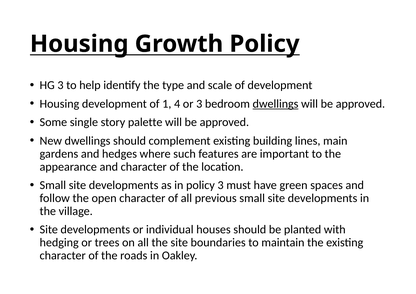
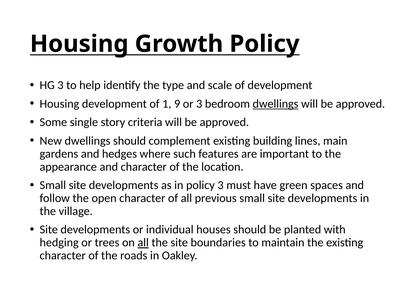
4: 4 -> 9
palette: palette -> criteria
all at (143, 243) underline: none -> present
